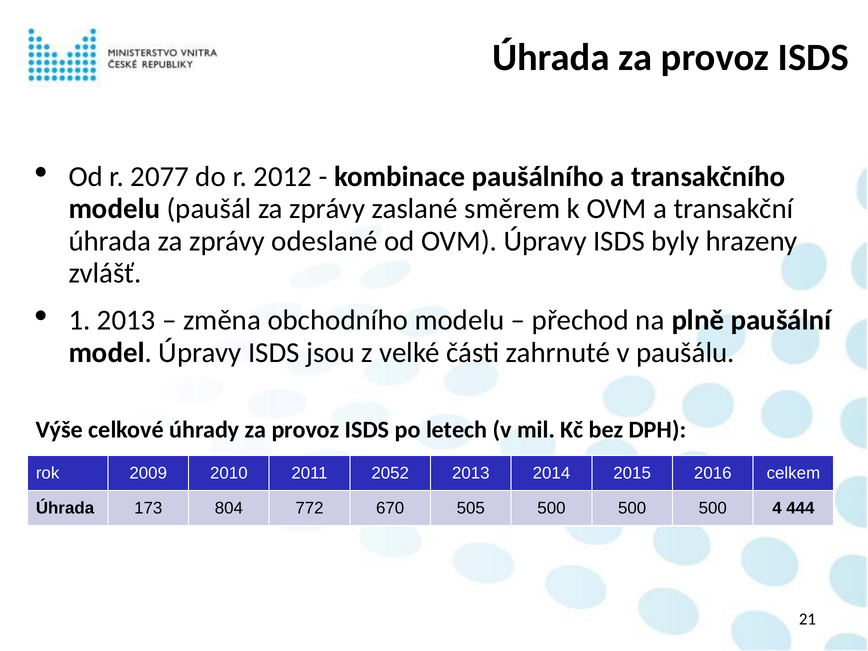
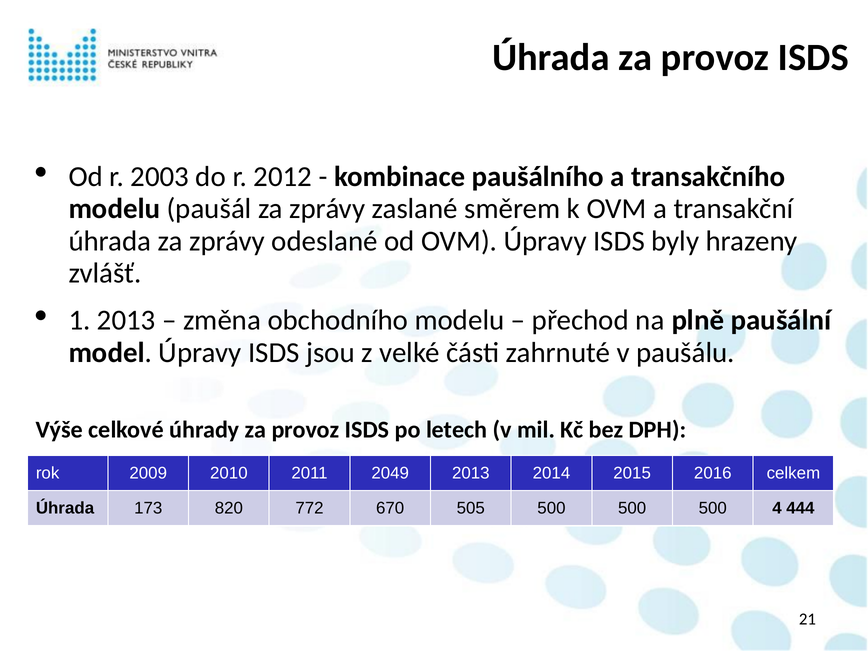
2077: 2077 -> 2003
2052: 2052 -> 2049
804: 804 -> 820
